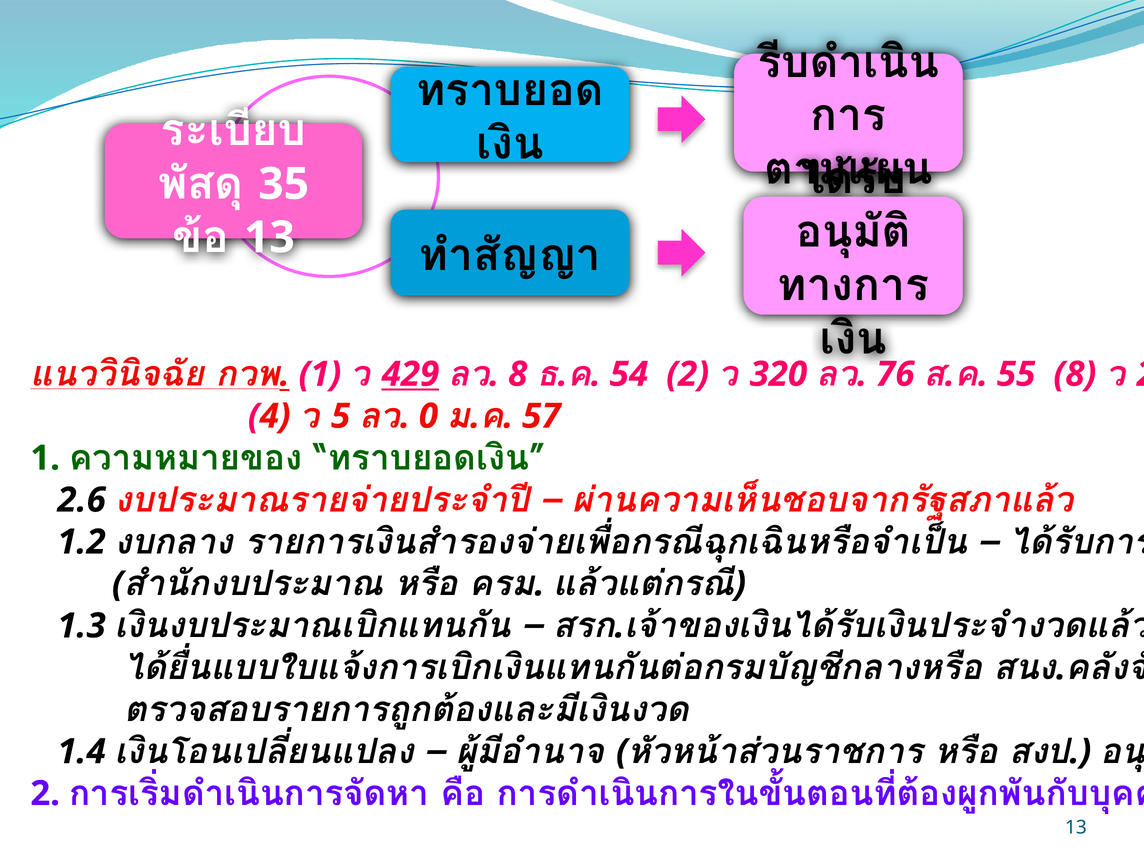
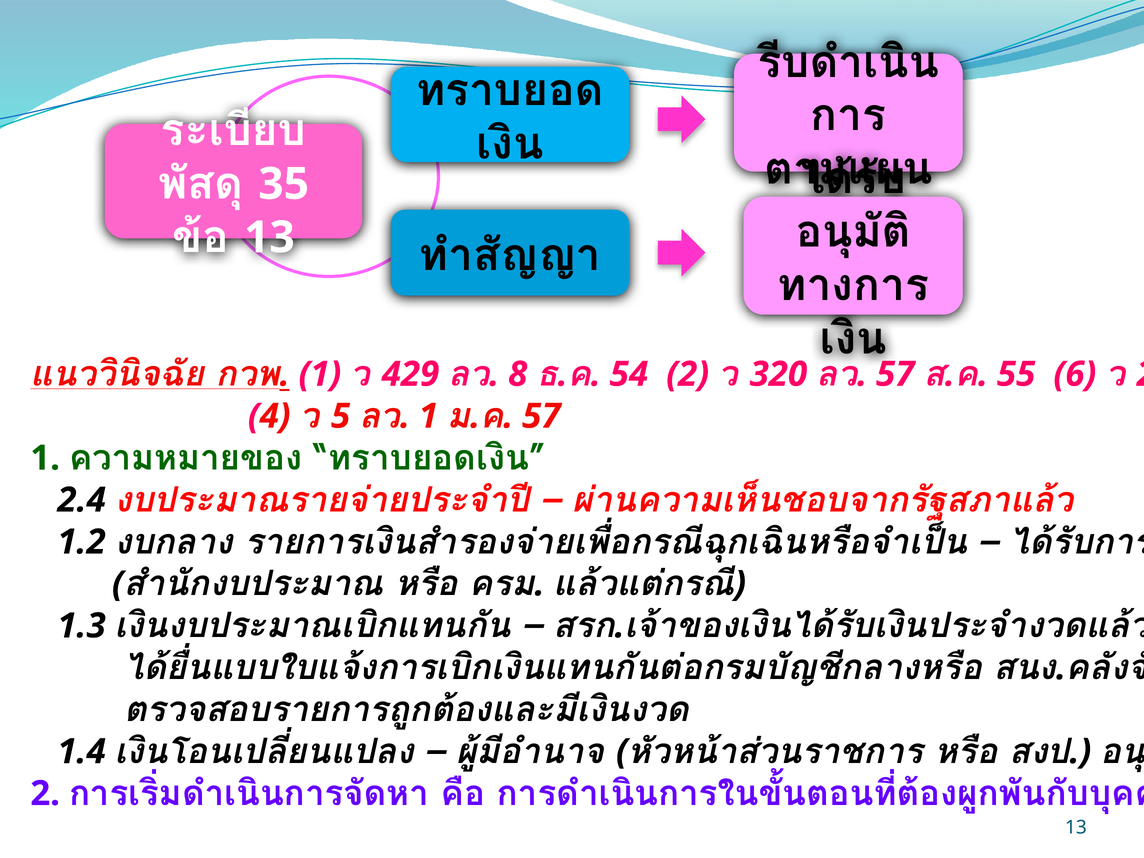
429 underline: present -> none
76 at (895, 374): 76 -> 57
55 8: 8 -> 6
0 at (428, 416): 0 -> 1
2.6: 2.6 -> 2.4
